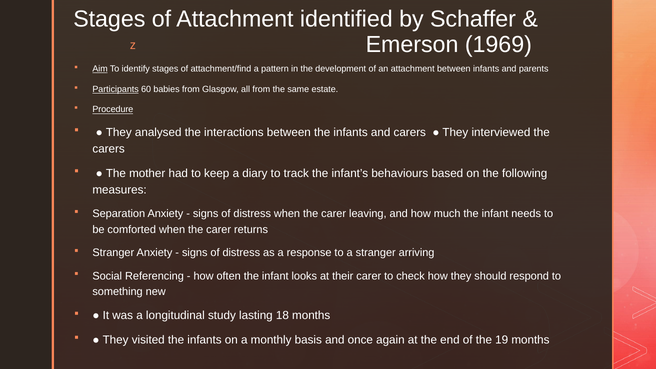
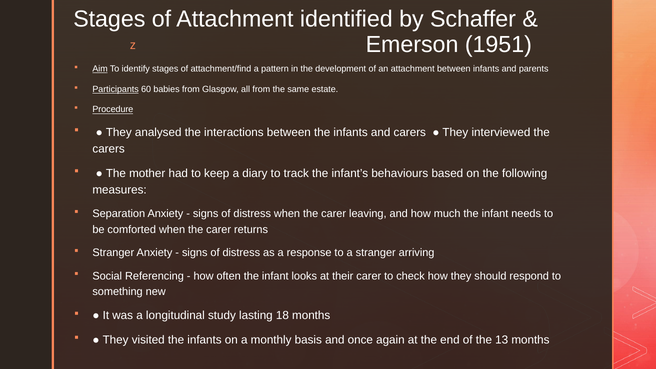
1969: 1969 -> 1951
19: 19 -> 13
